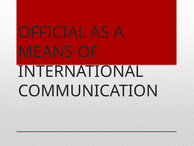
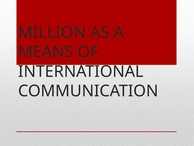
OFFICIAL: OFFICIAL -> MILLION
